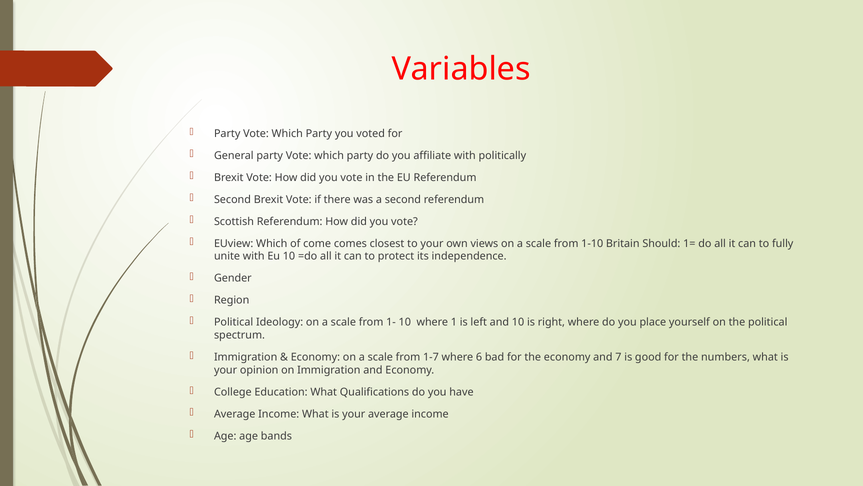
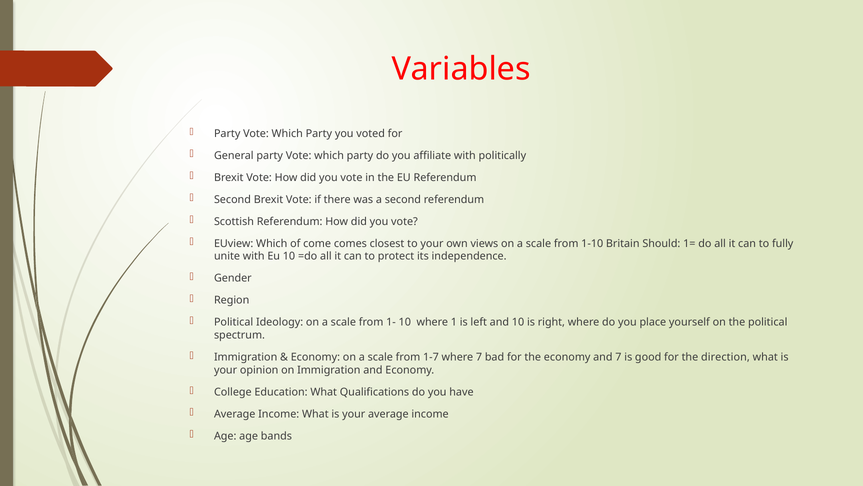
where 6: 6 -> 7
numbers: numbers -> direction
